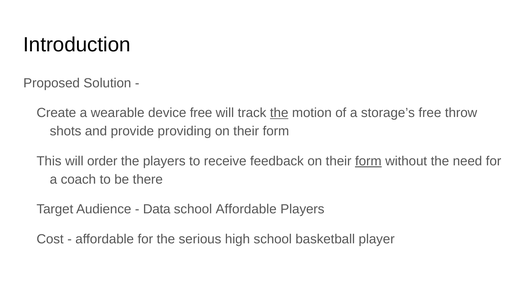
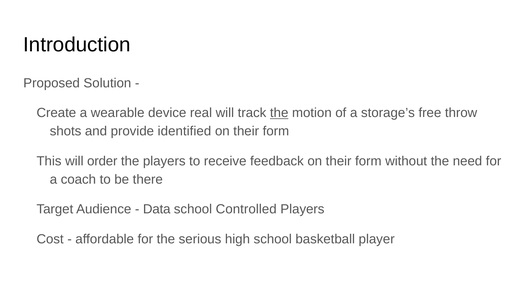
device free: free -> real
providing: providing -> identified
form at (368, 161) underline: present -> none
school Affordable: Affordable -> Controlled
